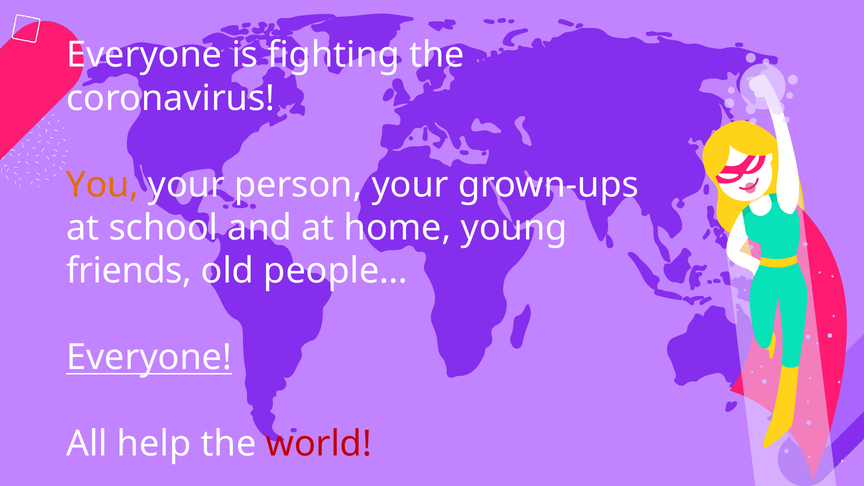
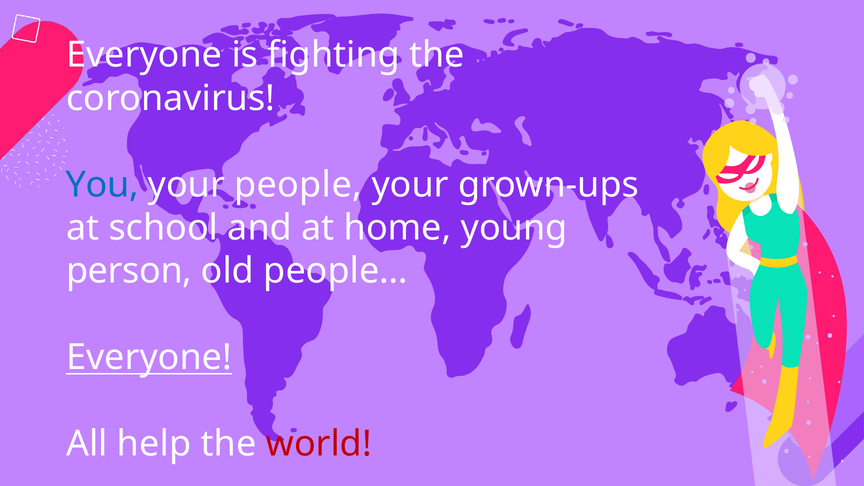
You colour: orange -> blue
person: person -> people
friends: friends -> person
